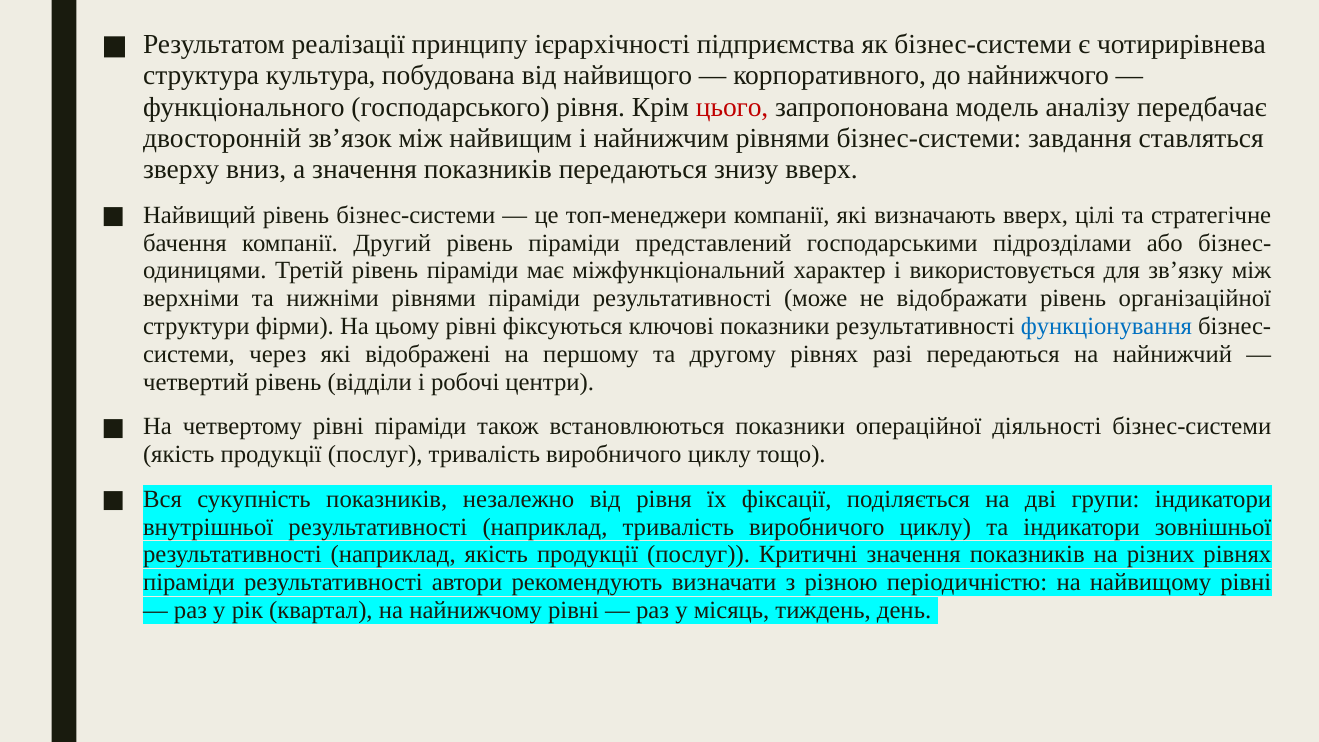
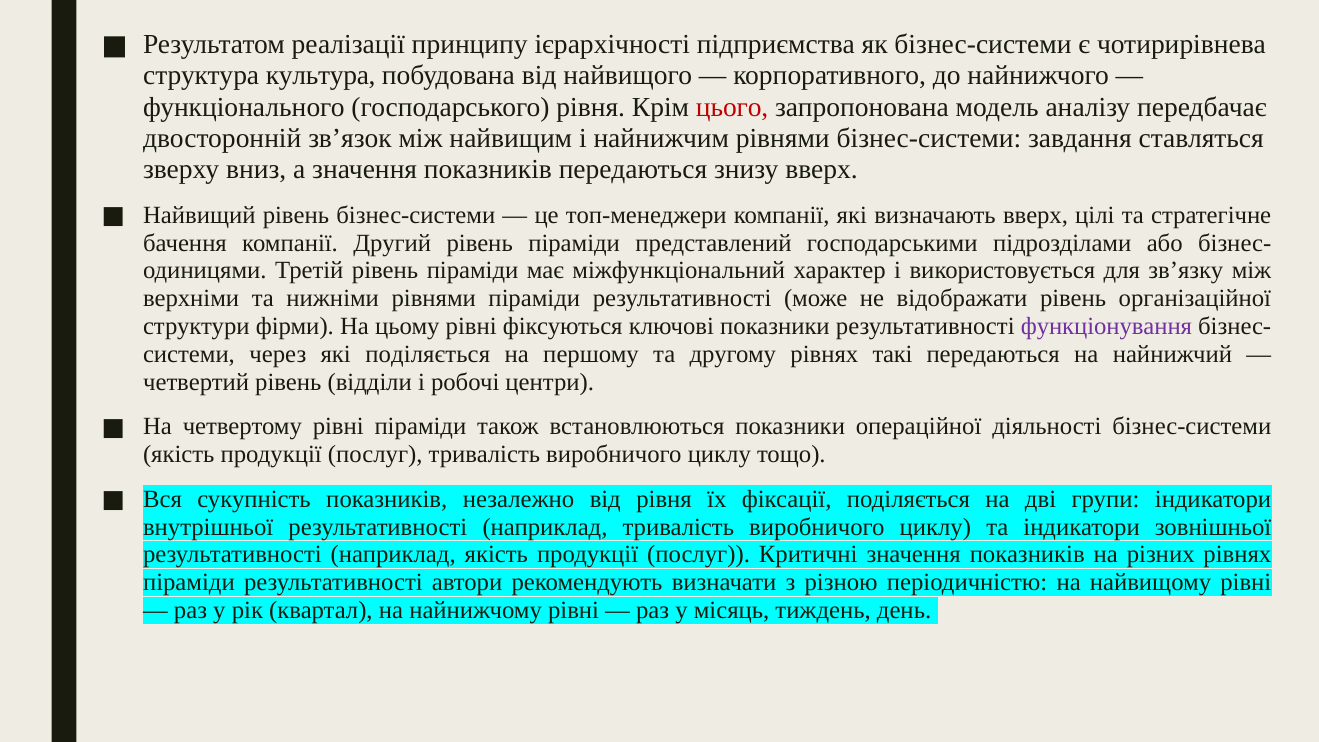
функціонування colour: blue -> purple
які відображені: відображені -> поділяється
разі: разі -> такі
